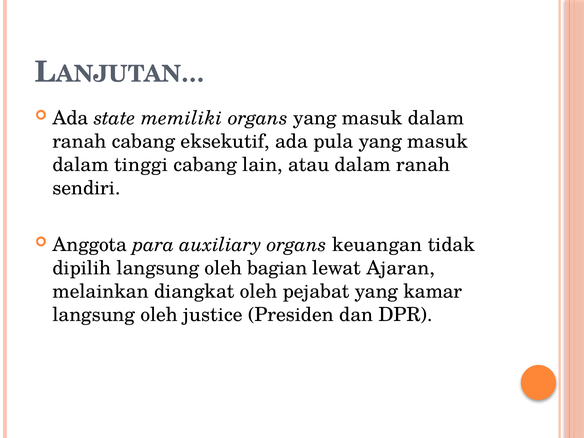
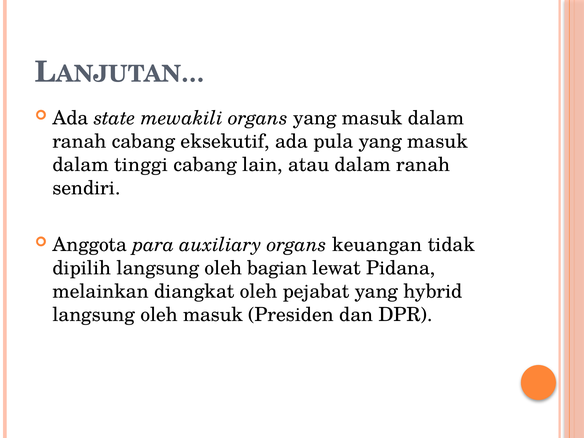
memiliki: memiliki -> mewakili
Ajaran: Ajaran -> Pidana
kamar: kamar -> hybrid
oleh justice: justice -> masuk
